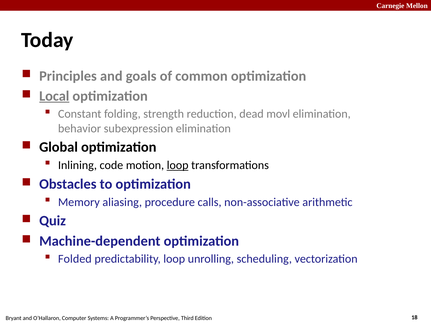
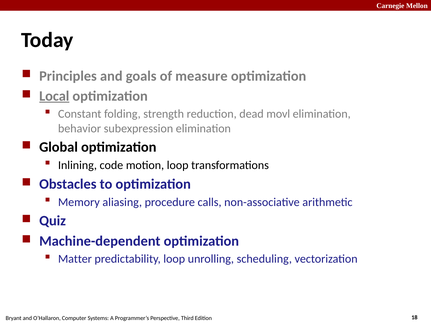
common: common -> measure
loop at (178, 165) underline: present -> none
Folded: Folded -> Matter
